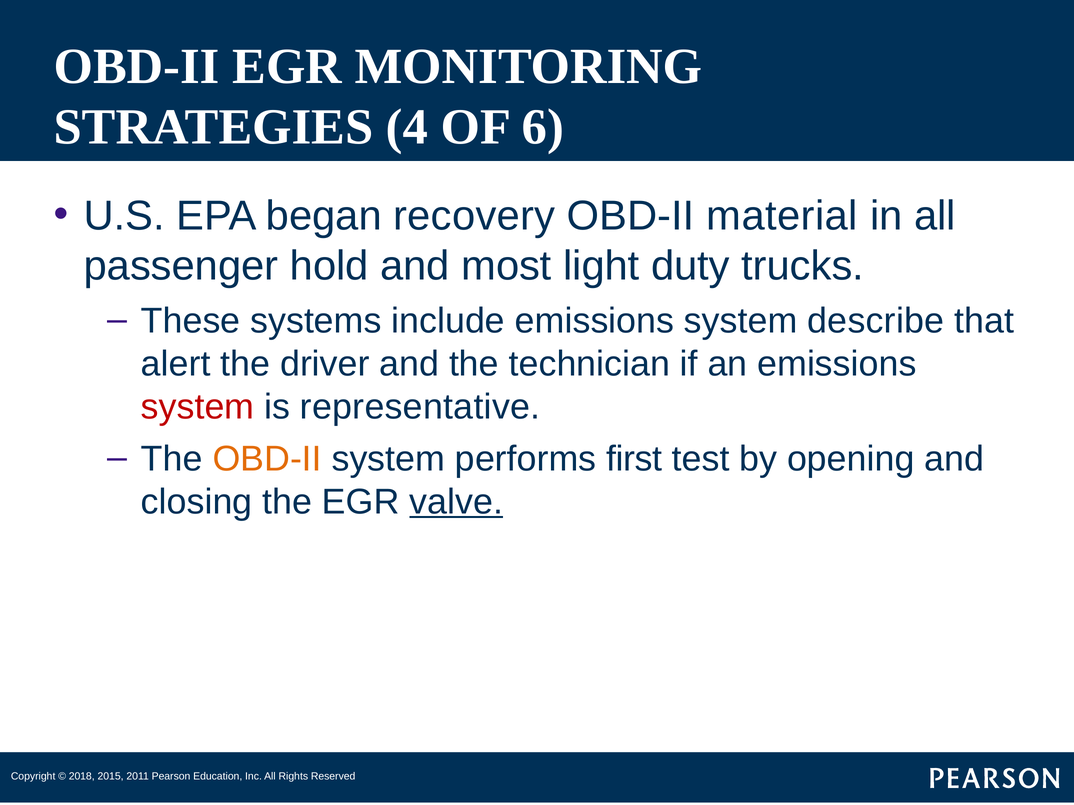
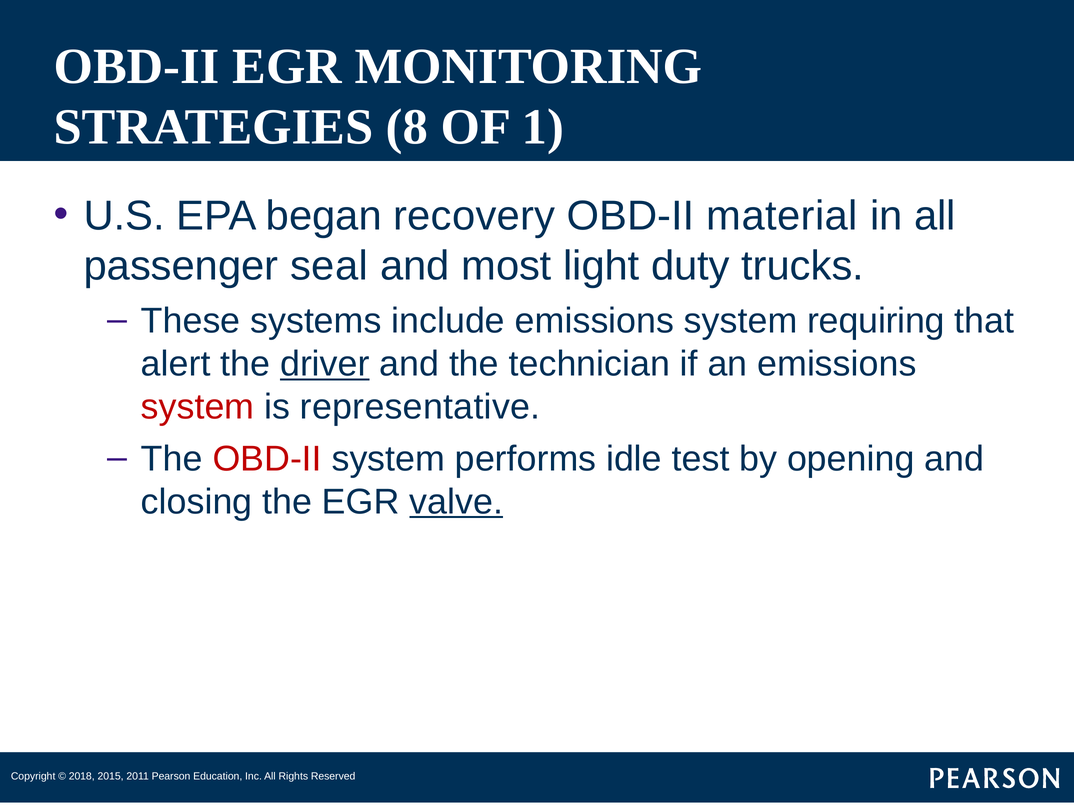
4: 4 -> 8
6: 6 -> 1
hold: hold -> seal
describe: describe -> requiring
driver underline: none -> present
OBD-II at (267, 459) colour: orange -> red
first: first -> idle
